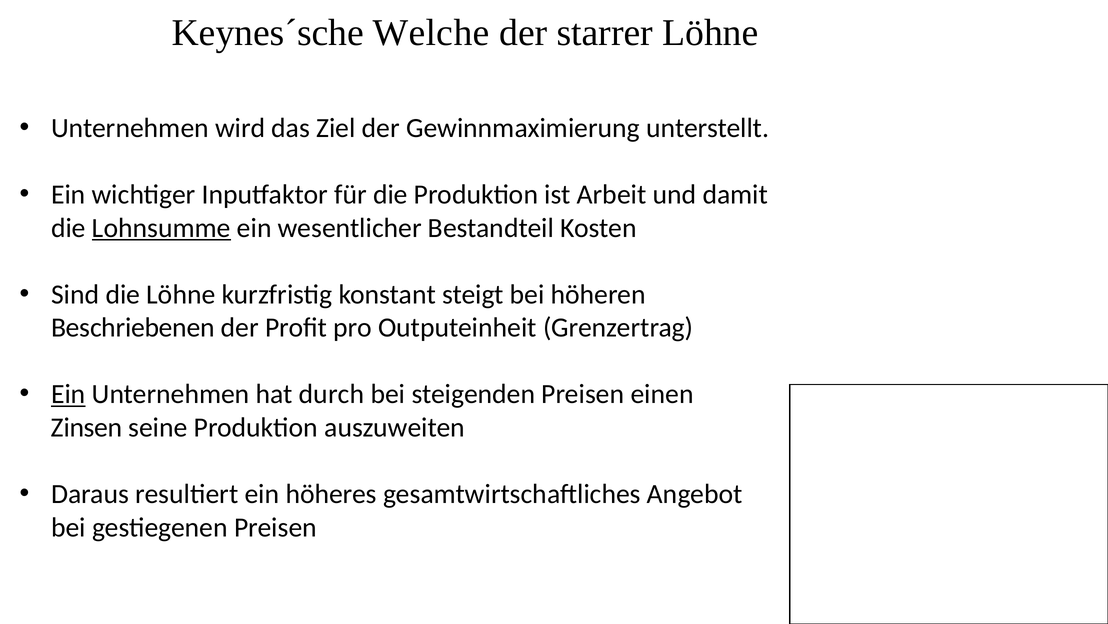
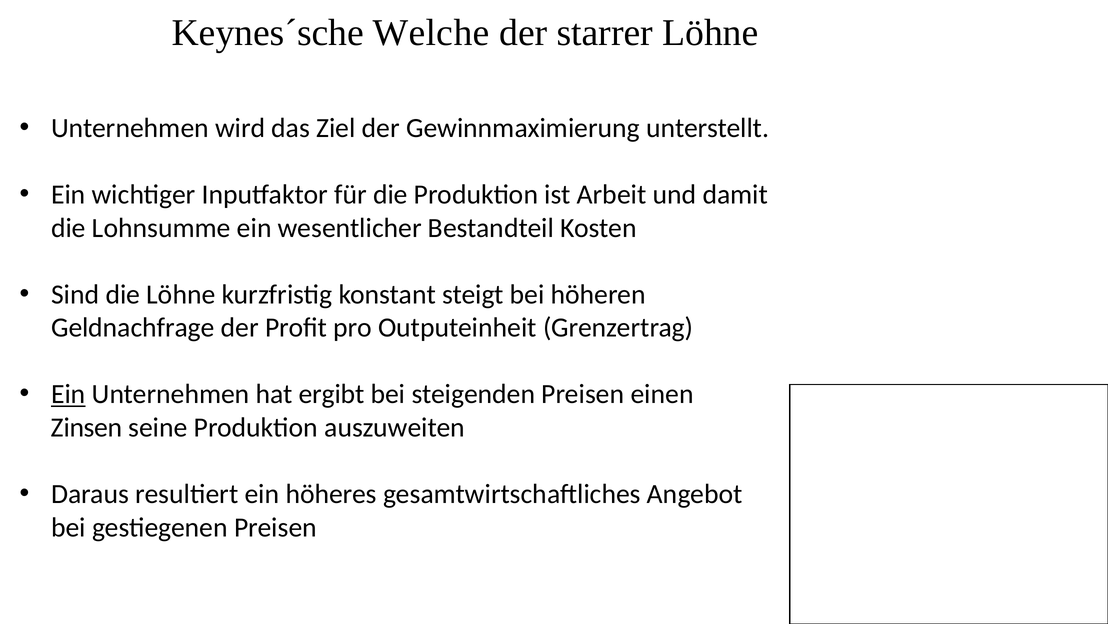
Lohnsumme underline: present -> none
Beschriebenen: Beschriebenen -> Geldnachfrage
durch: durch -> ergibt
